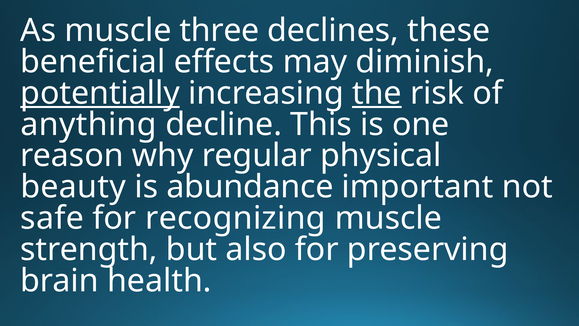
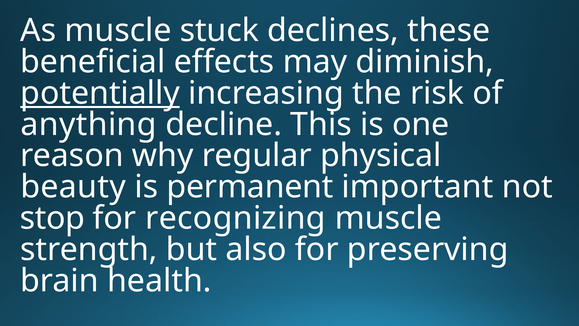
three: three -> stuck
the underline: present -> none
abundance: abundance -> permanent
safe: safe -> stop
